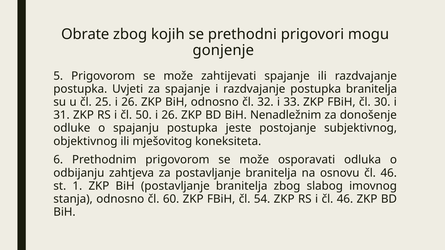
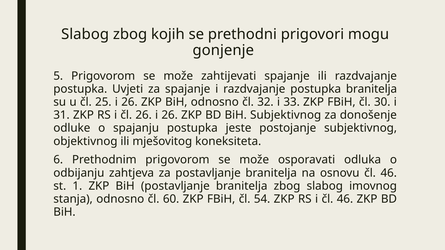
Obrate at (85, 34): Obrate -> Slabog
čl 50: 50 -> 26
BiH Nenadležnim: Nenadležnim -> Subjektivnog
